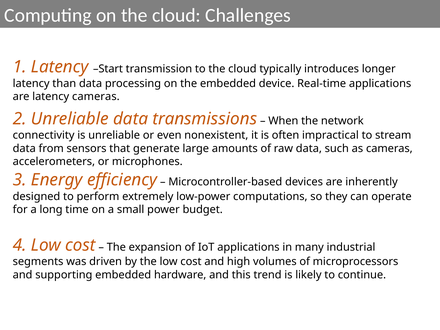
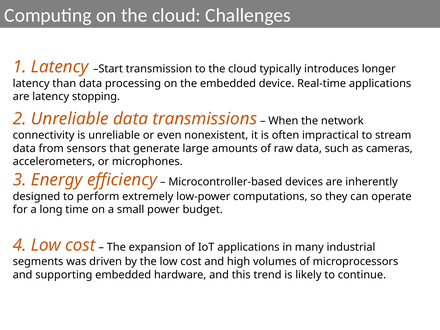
latency cameras: cameras -> stopping
